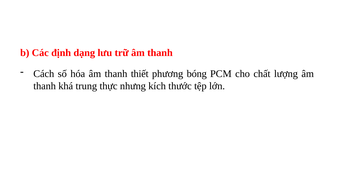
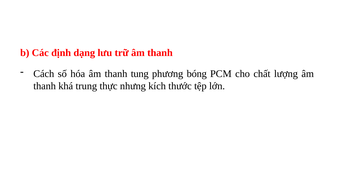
thiết: thiết -> tung
